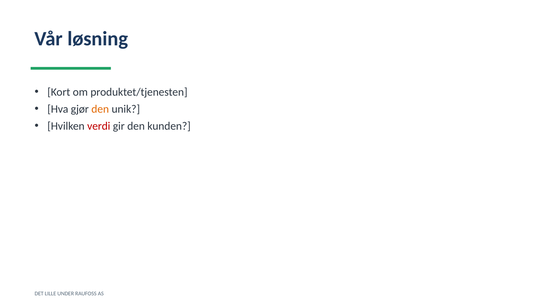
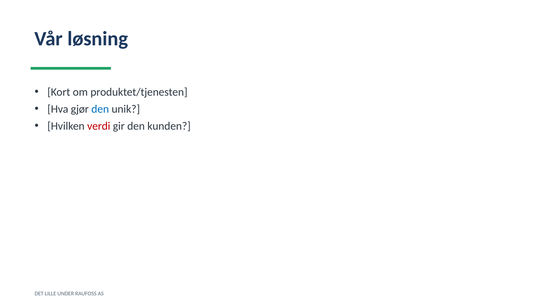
den at (100, 109) colour: orange -> blue
